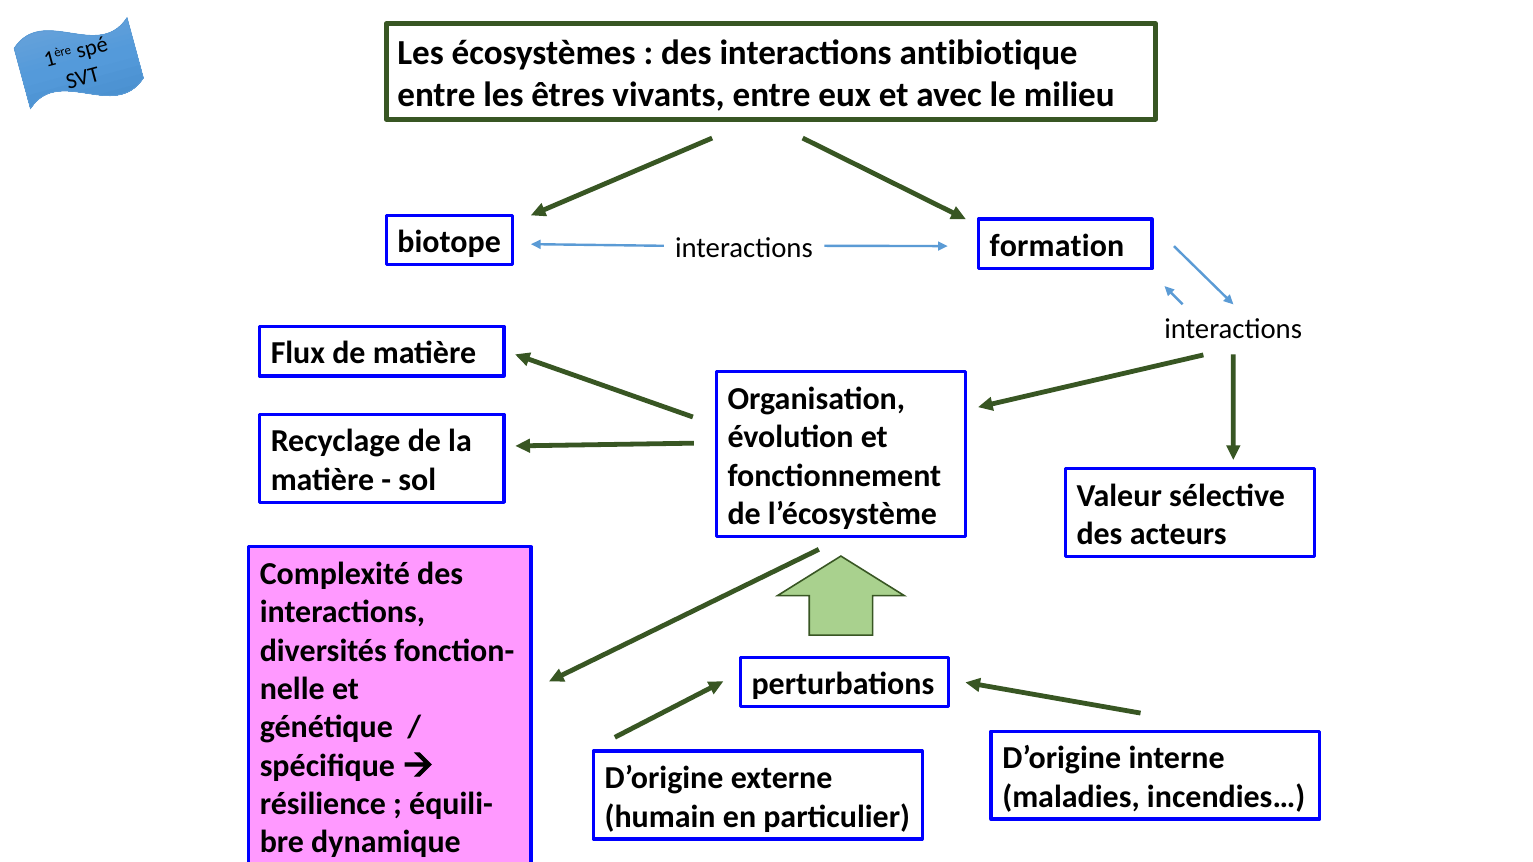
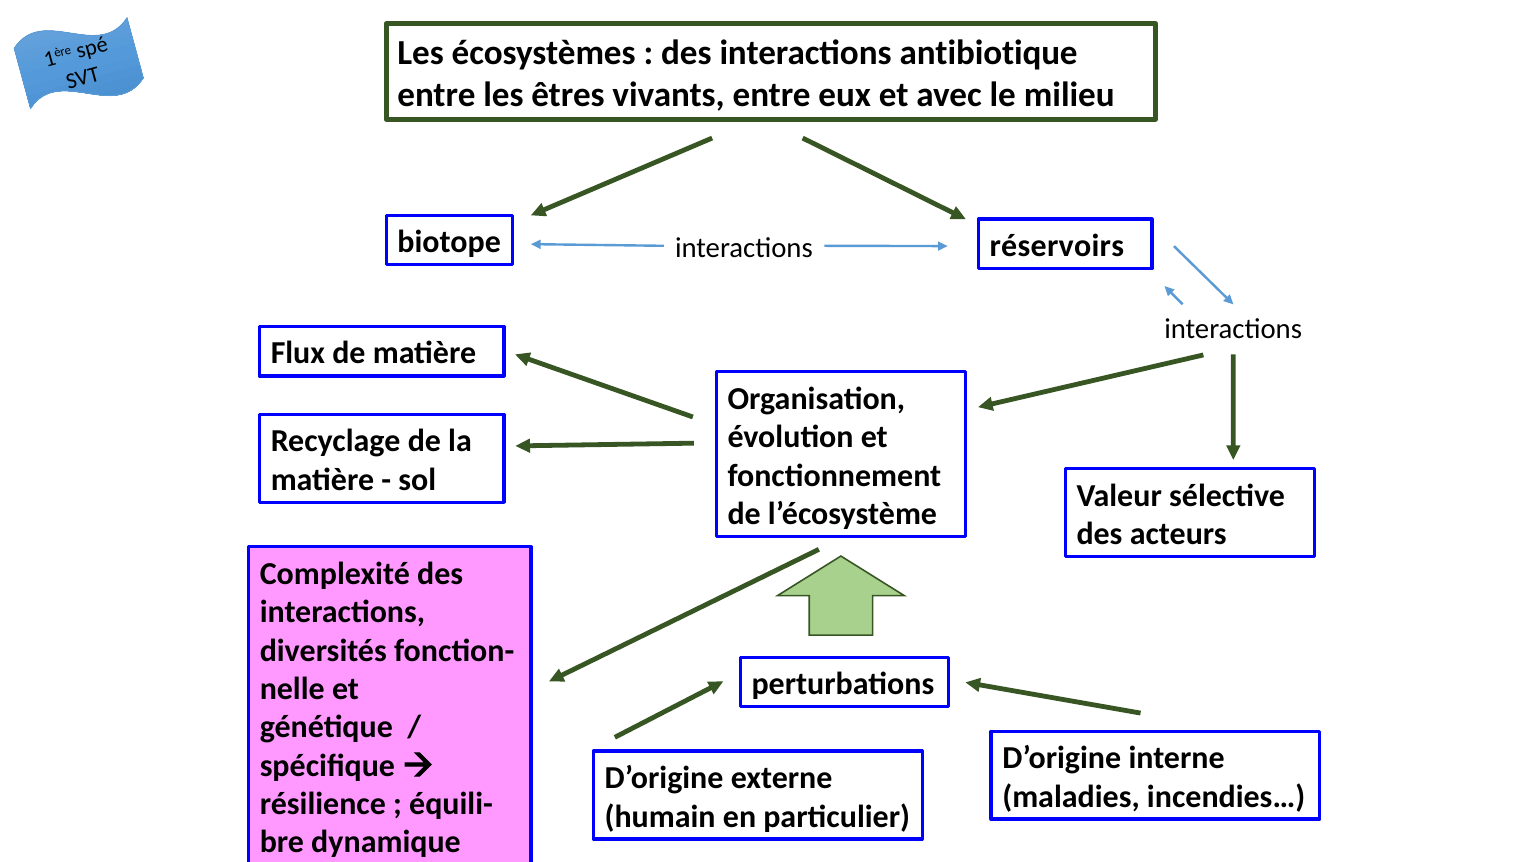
formation: formation -> réservoirs
